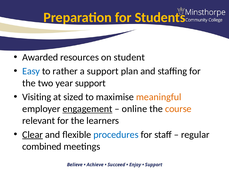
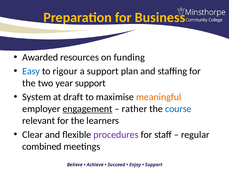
Students: Students -> Business
student: student -> funding
rather: rather -> rigour
Visiting: Visiting -> System
sized: sized -> draft
online: online -> rather
course colour: orange -> blue
Clear underline: present -> none
procedures colour: blue -> purple
